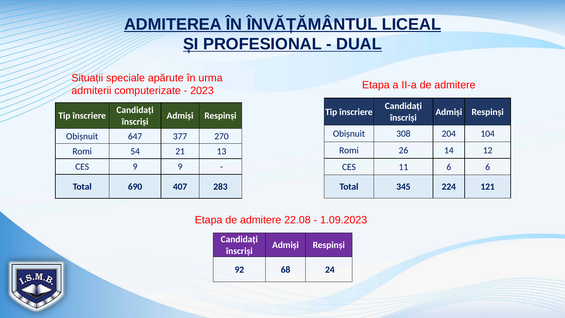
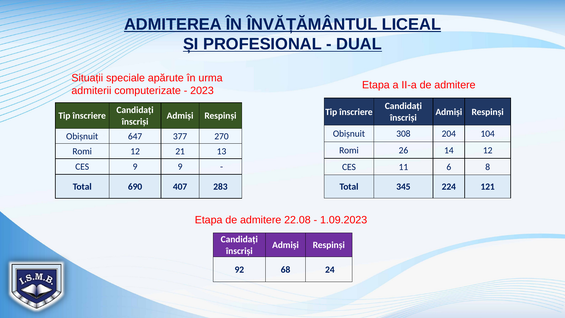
Romi 54: 54 -> 12
6 6: 6 -> 8
